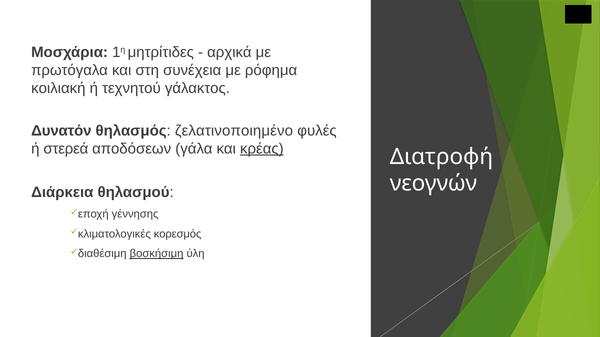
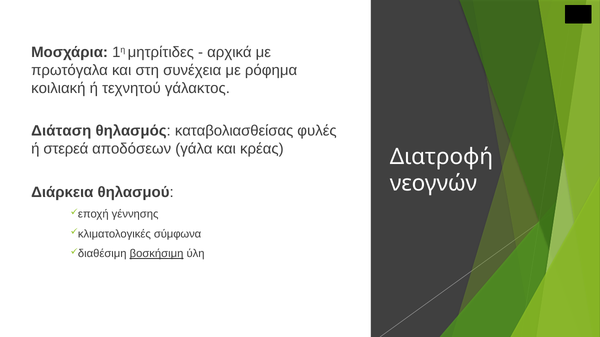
Δυνατόν: Δυνατόν -> Διάταση
ζελατινοποιημένο: ζελατινοποιημένο -> καταβολιασθείσας
κρέας underline: present -> none
κορεσμός: κορεσμός -> σύμφωνα
